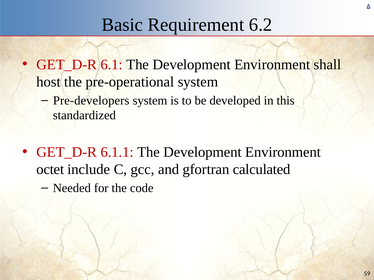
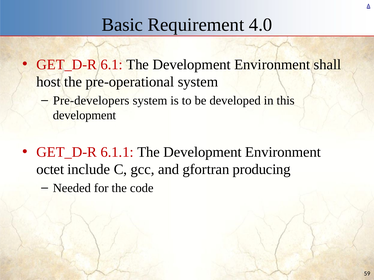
6.2: 6.2 -> 4.0
standardized at (84, 116): standardized -> development
calculated: calculated -> producing
